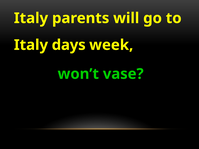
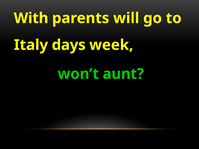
Italy at (31, 18): Italy -> With
vase: vase -> aunt
